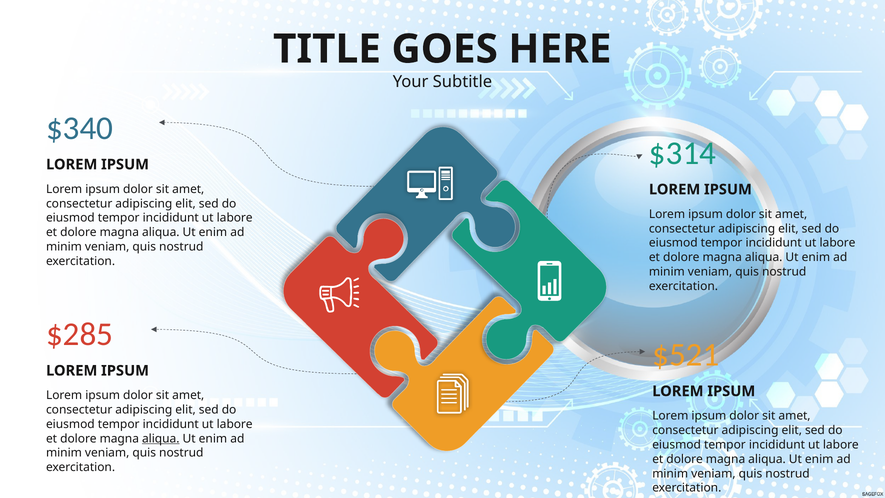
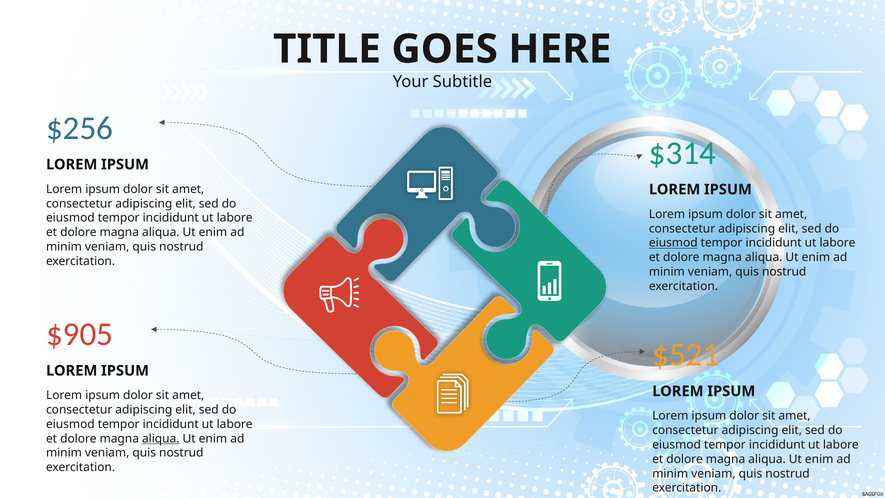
$340: $340 -> $256
eiusmod at (673, 243) underline: none -> present
$285: $285 -> $905
